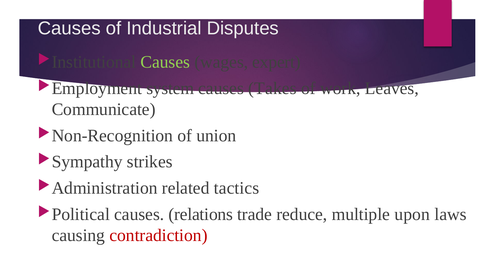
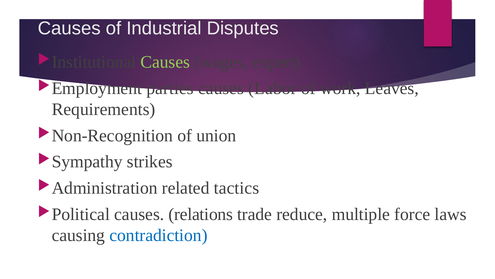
system: system -> parties
Takes: Takes -> Labor
Communicate: Communicate -> Requirements
upon: upon -> force
contradiction colour: red -> blue
